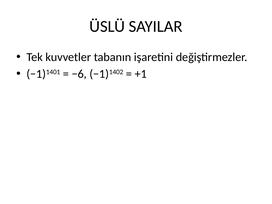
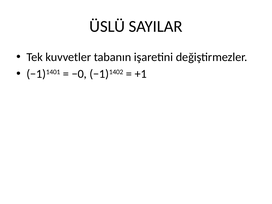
−6: −6 -> −0
